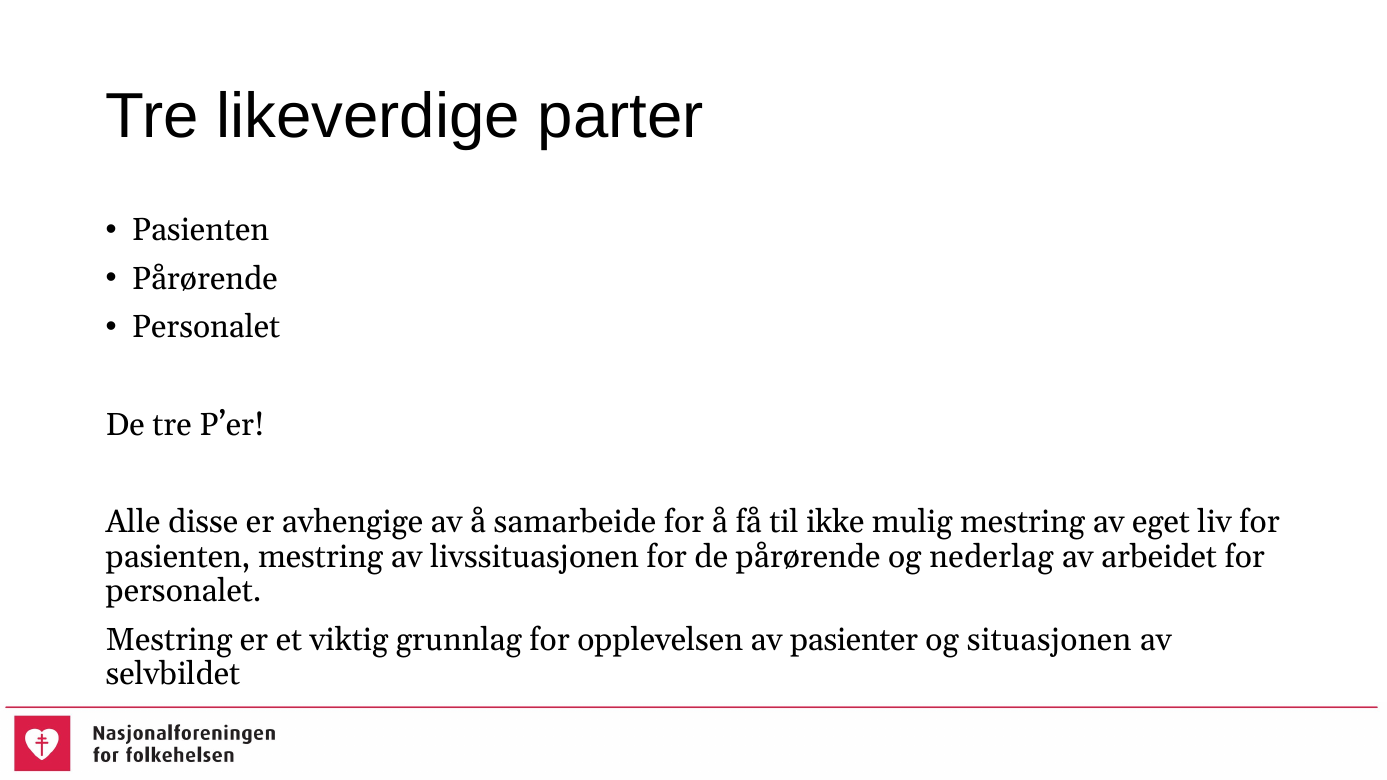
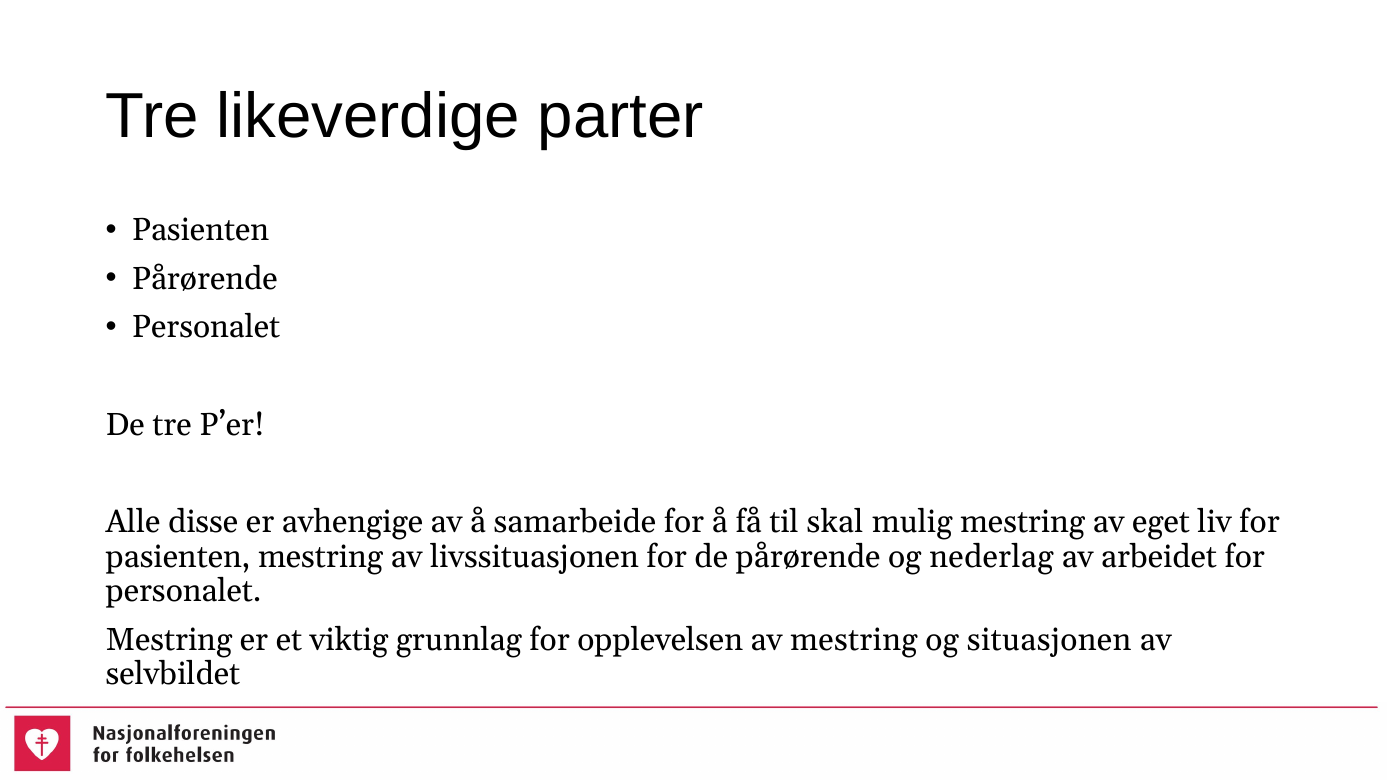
ikke: ikke -> skal
av pasienter: pasienter -> mestring
